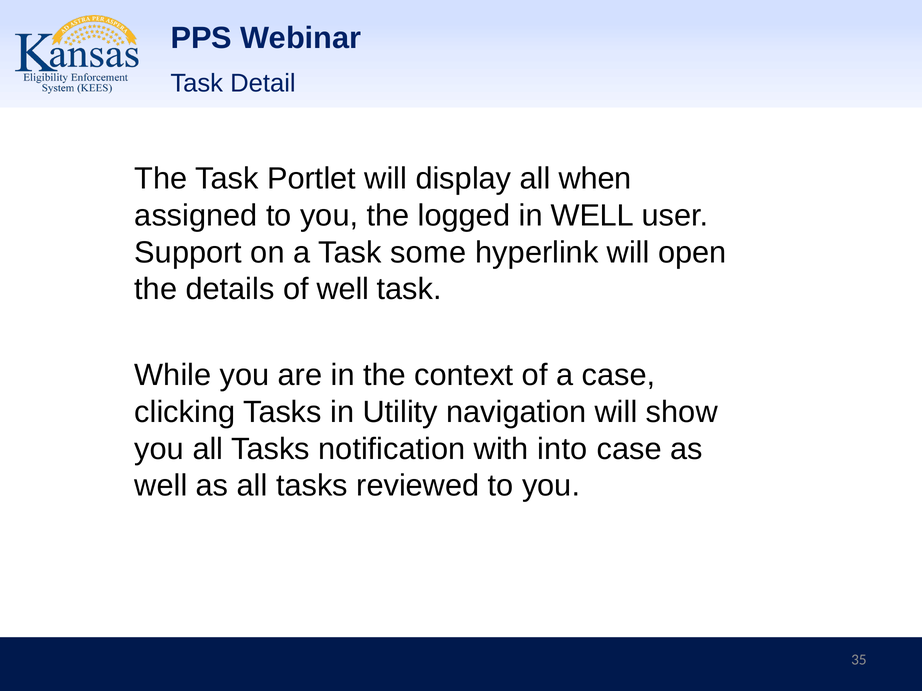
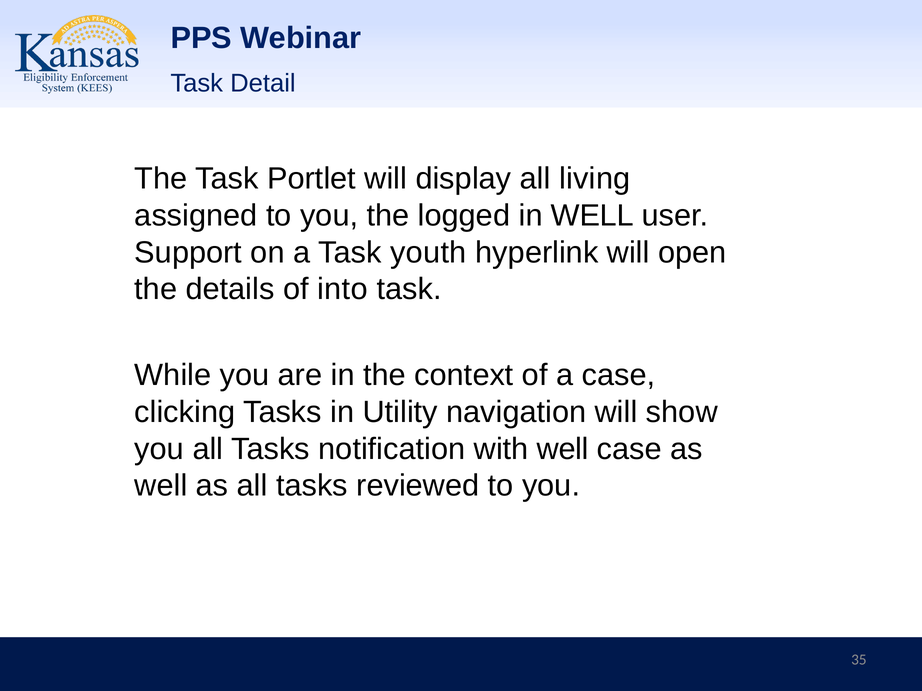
when: when -> living
some: some -> youth
of well: well -> into
with into: into -> well
